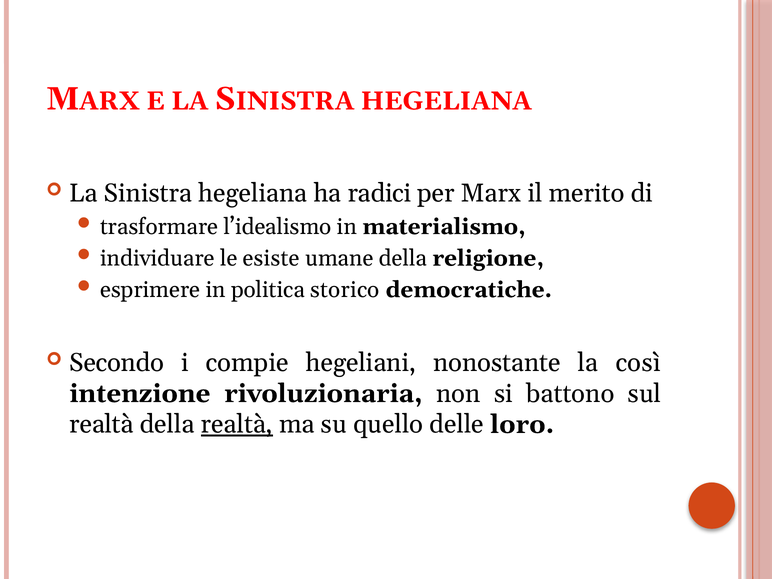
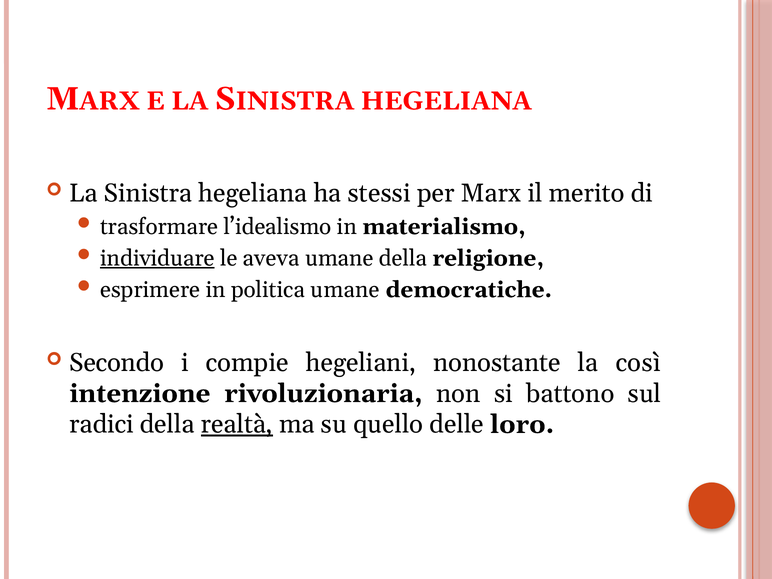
radici: radici -> stessi
individuare underline: none -> present
esiste: esiste -> aveva
politica storico: storico -> umane
realtà at (102, 424): realtà -> radici
